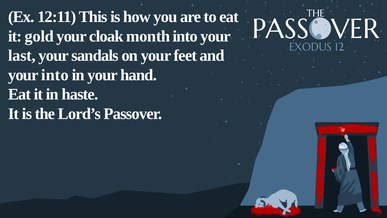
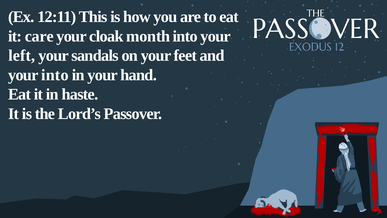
gold: gold -> care
last: last -> left
